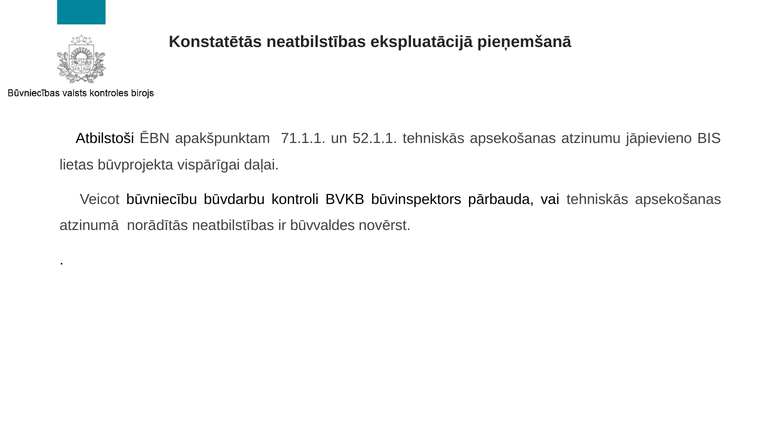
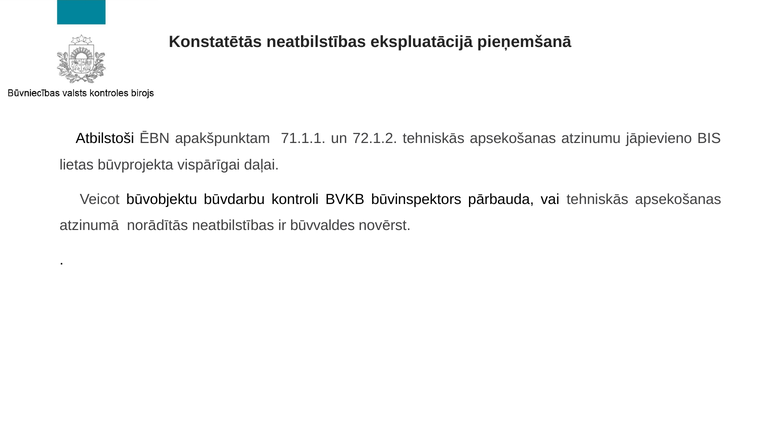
52.1.1: 52.1.1 -> 72.1.2
būvniecību: būvniecību -> būvobjektu
